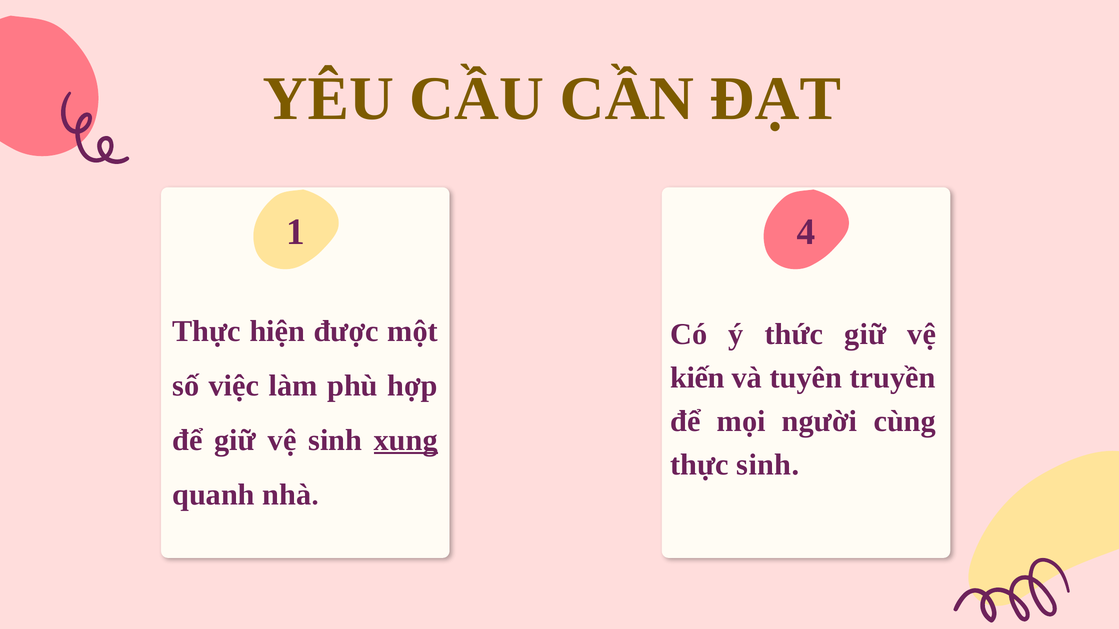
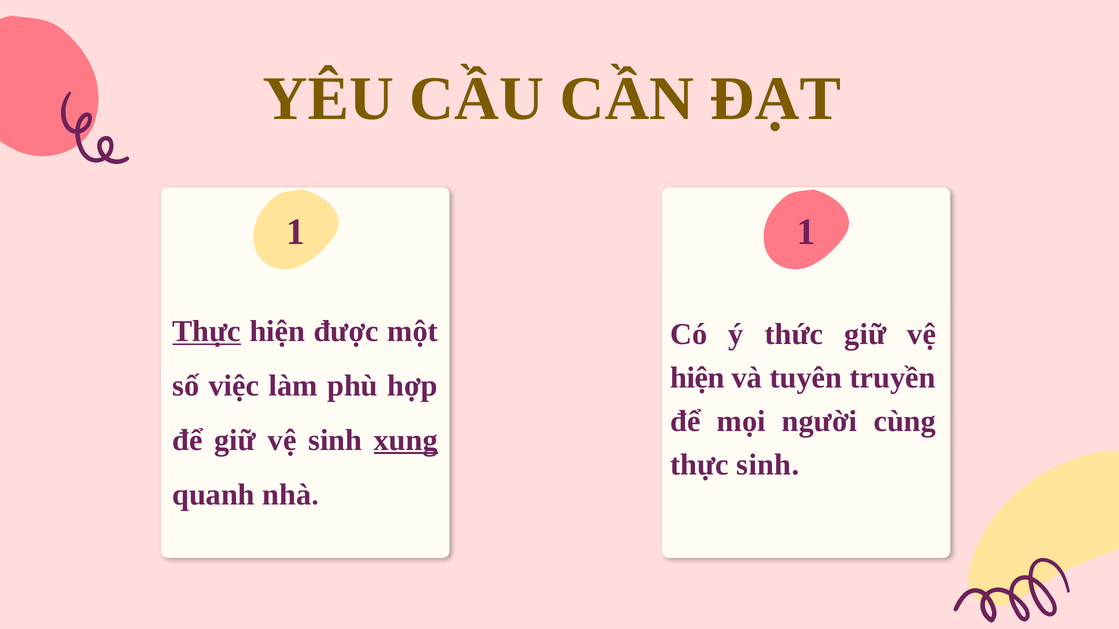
1 4: 4 -> 1
Thực at (207, 331) underline: none -> present
kiến at (697, 378): kiến -> hiện
